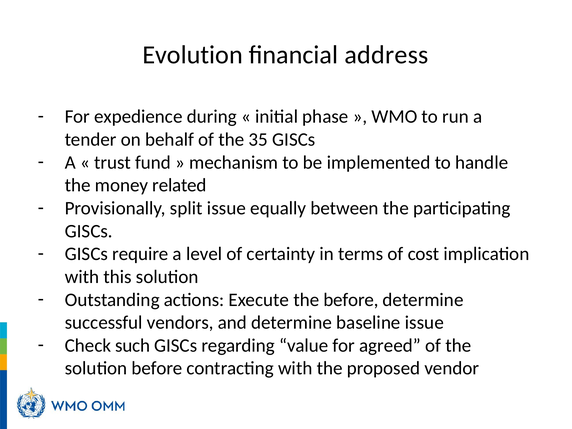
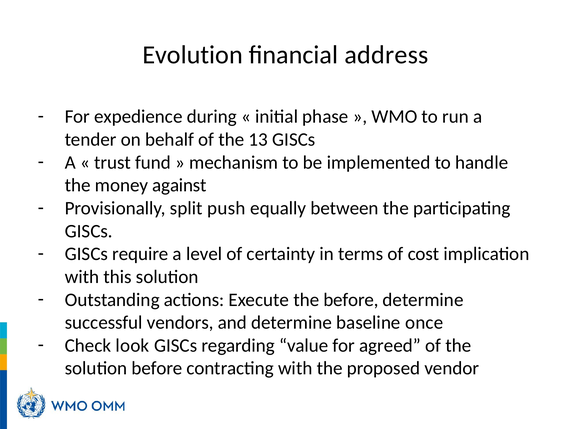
35: 35 -> 13
related: related -> against
split issue: issue -> push
baseline issue: issue -> once
such: such -> look
